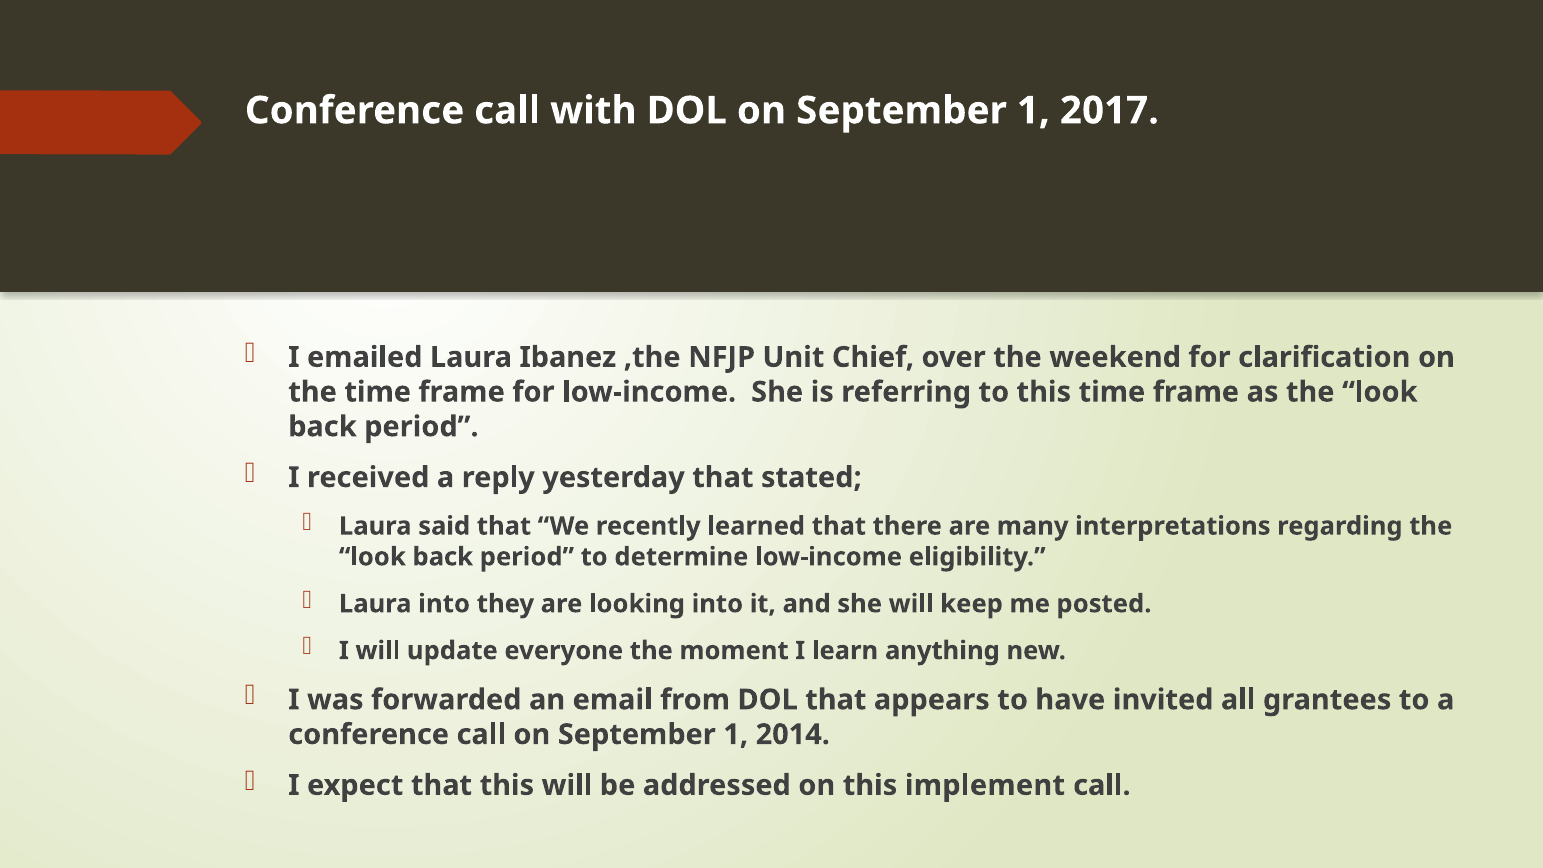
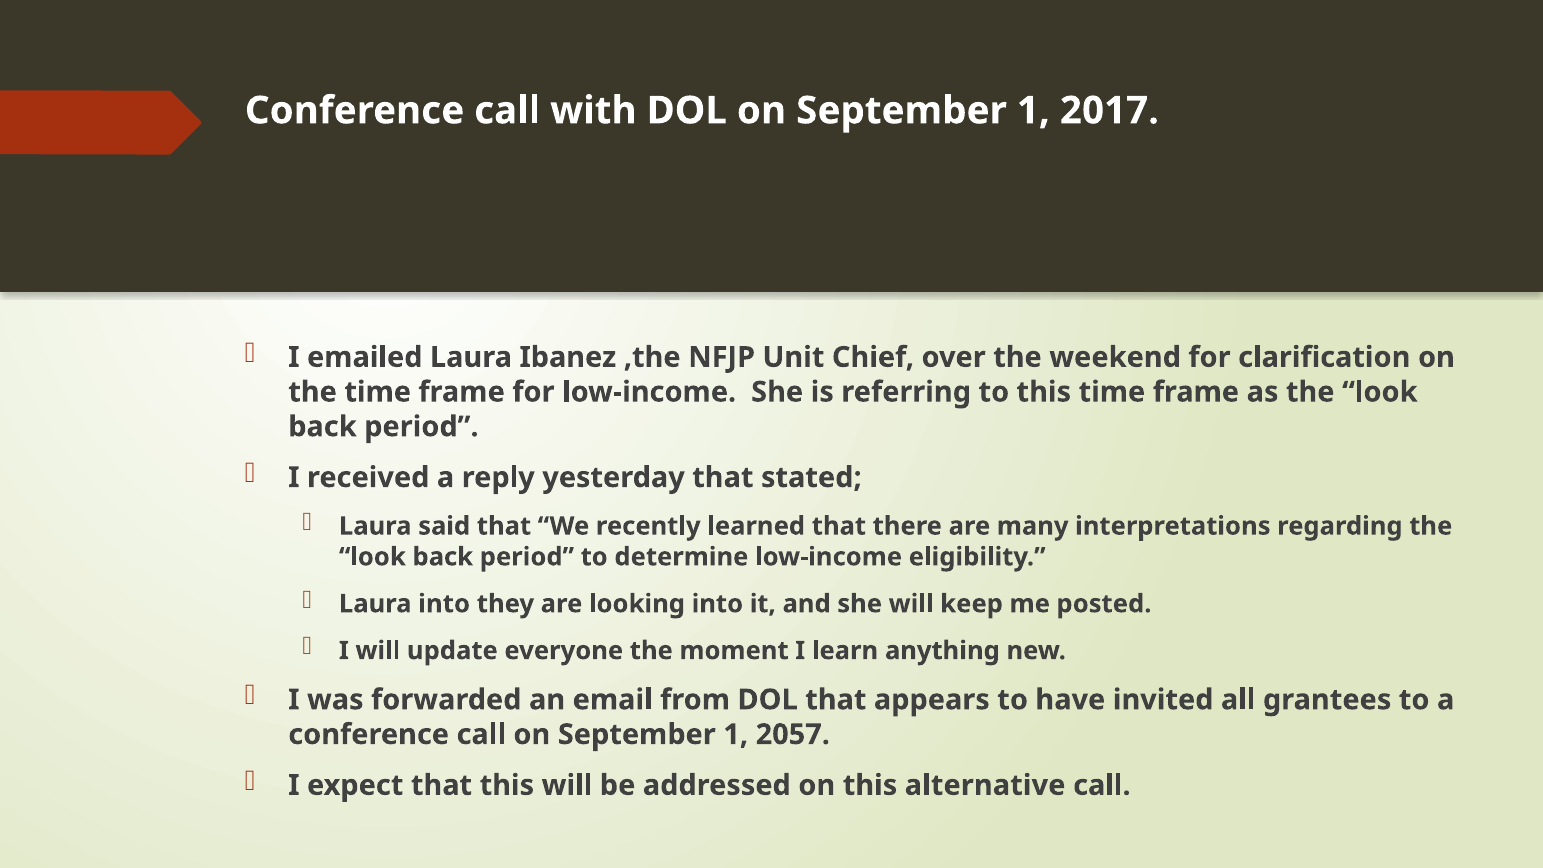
2014: 2014 -> 2057
implement: implement -> alternative
